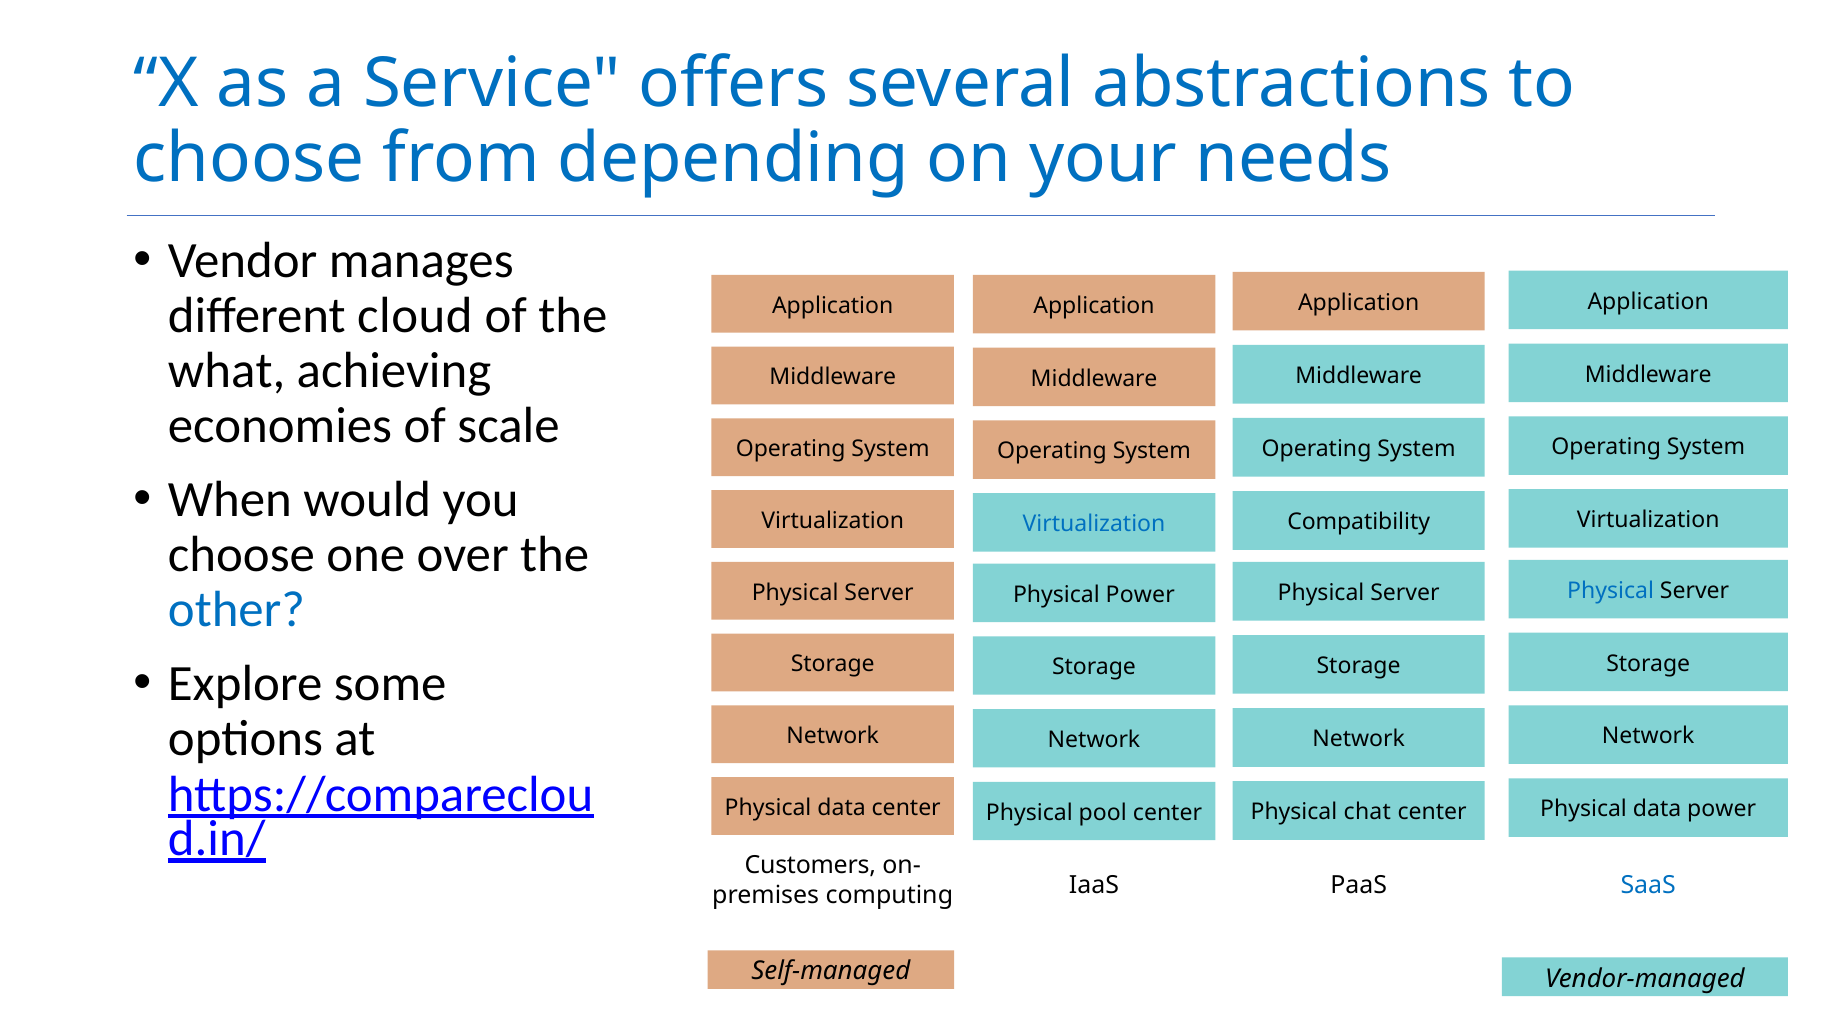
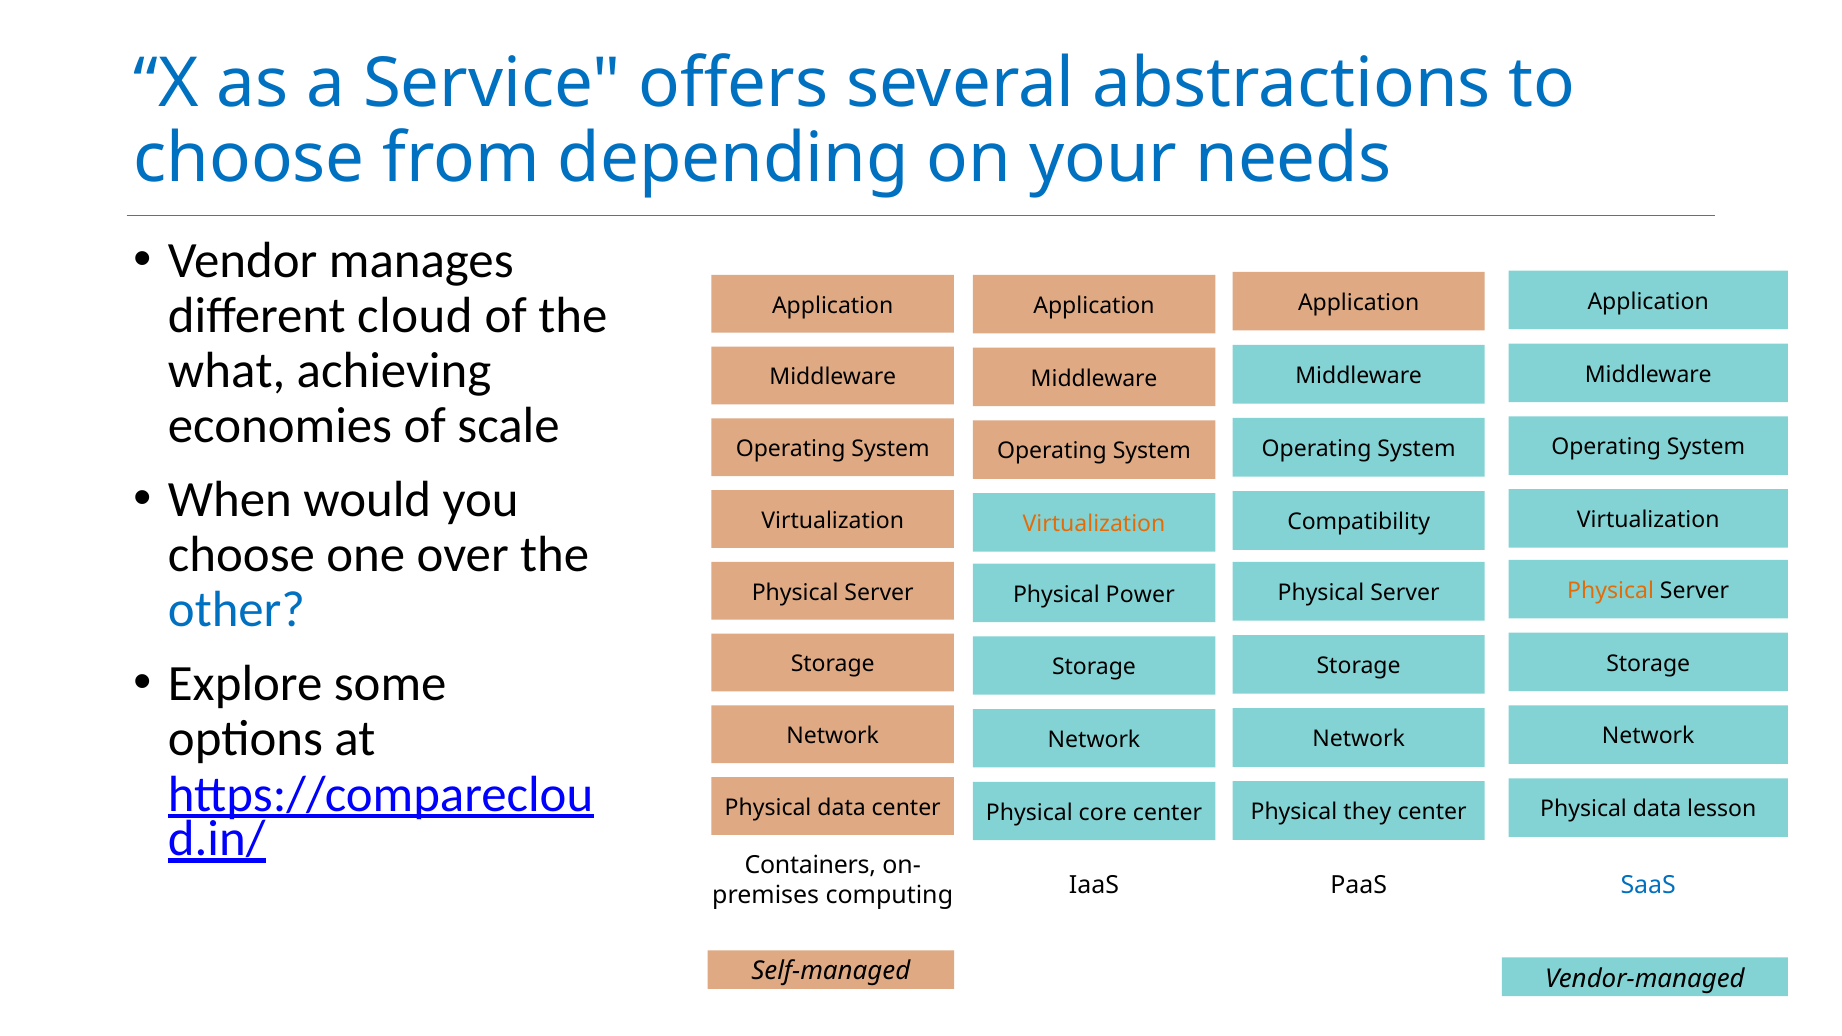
Virtualization at (1094, 524) colour: blue -> orange
Physical at (1611, 591) colour: blue -> orange
data power: power -> lesson
chat: chat -> they
pool: pool -> core
Customers: Customers -> Containers
